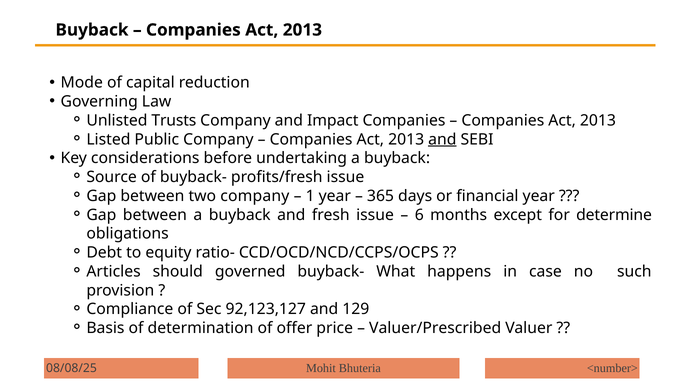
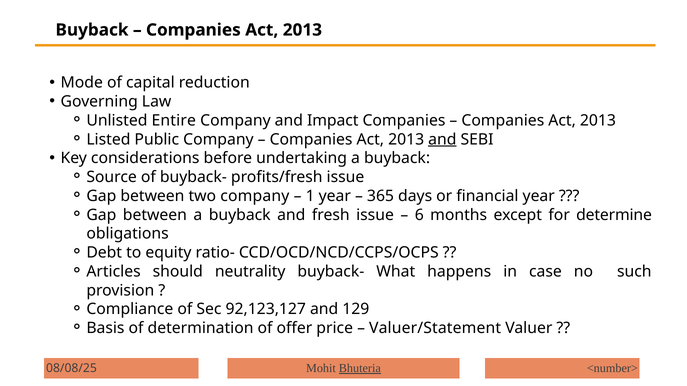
Trusts: Trusts -> Entire
governed: governed -> neutrality
Valuer/Prescribed: Valuer/Prescribed -> Valuer/Statement
Bhuteria underline: none -> present
